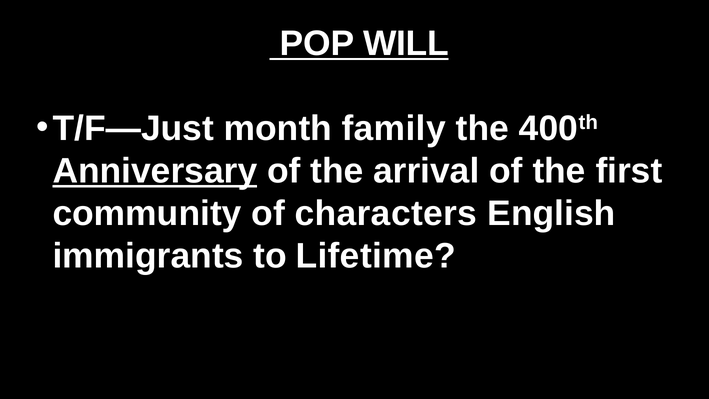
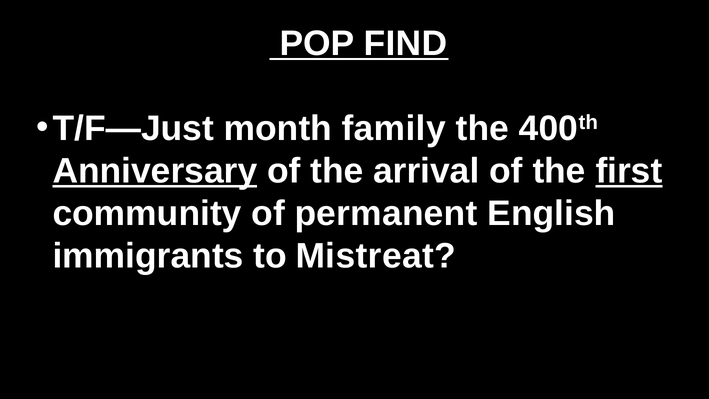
WILL: WILL -> FIND
first underline: none -> present
characters: characters -> permanent
Lifetime: Lifetime -> Mistreat
